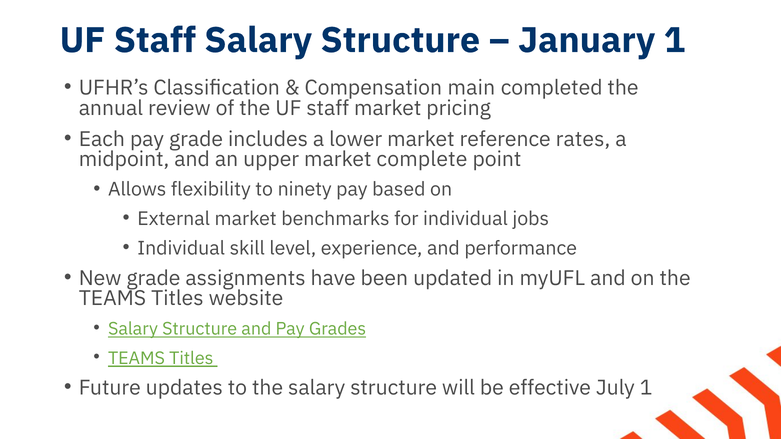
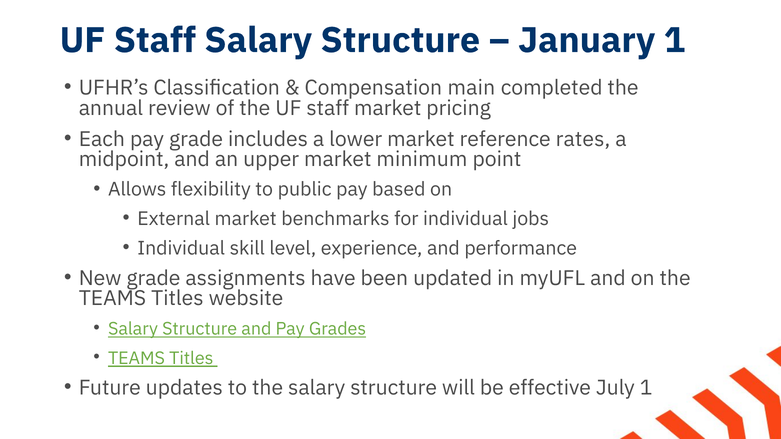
complete: complete -> minimum
ninety: ninety -> public
